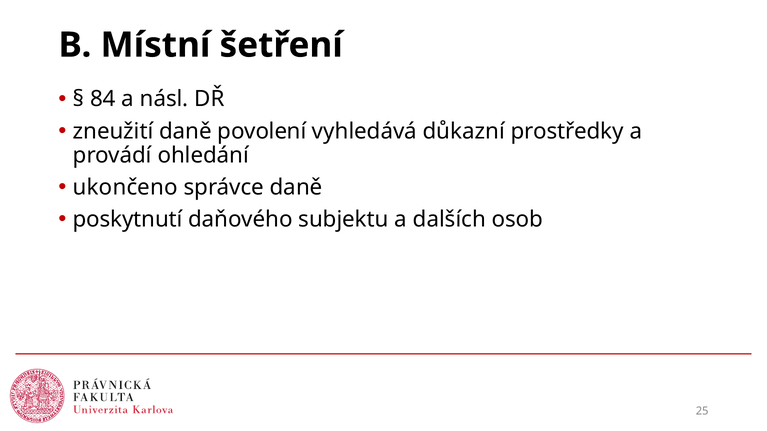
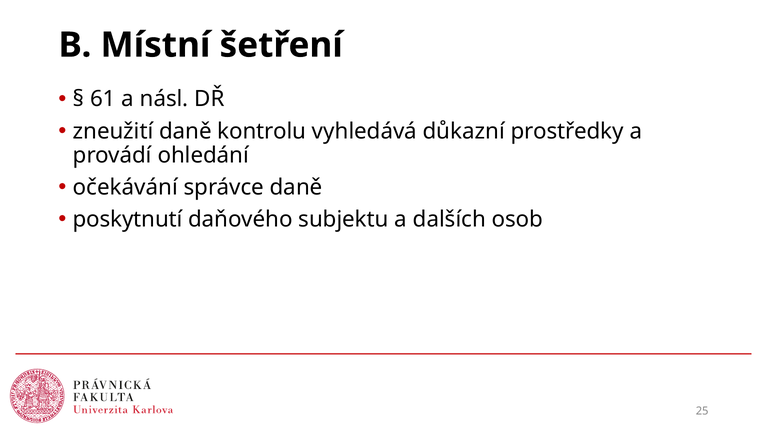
84: 84 -> 61
povolení: povolení -> kontrolu
ukončeno: ukončeno -> očekávání
